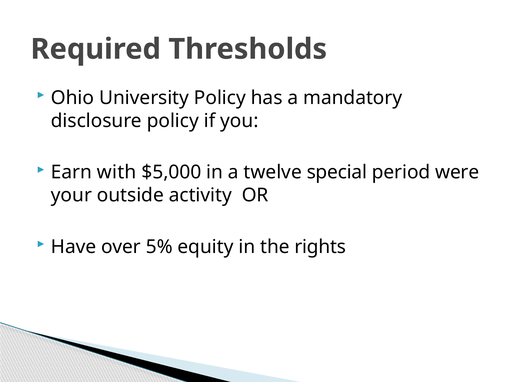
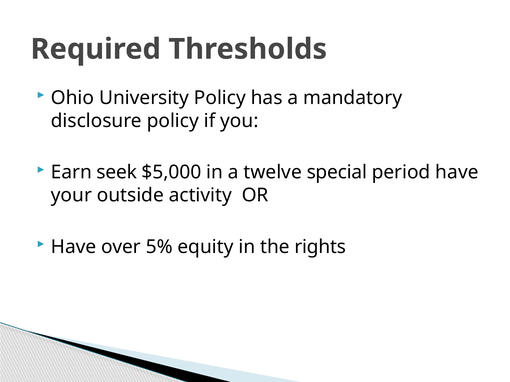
with: with -> seek
period were: were -> have
